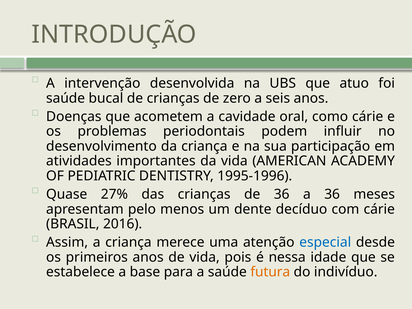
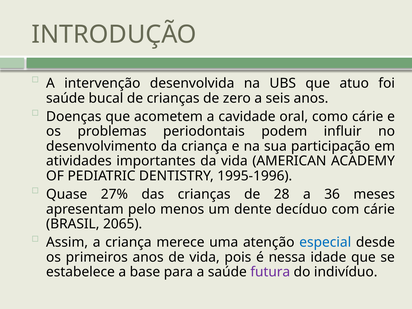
de 36: 36 -> 28
2016: 2016 -> 2065
futura colour: orange -> purple
